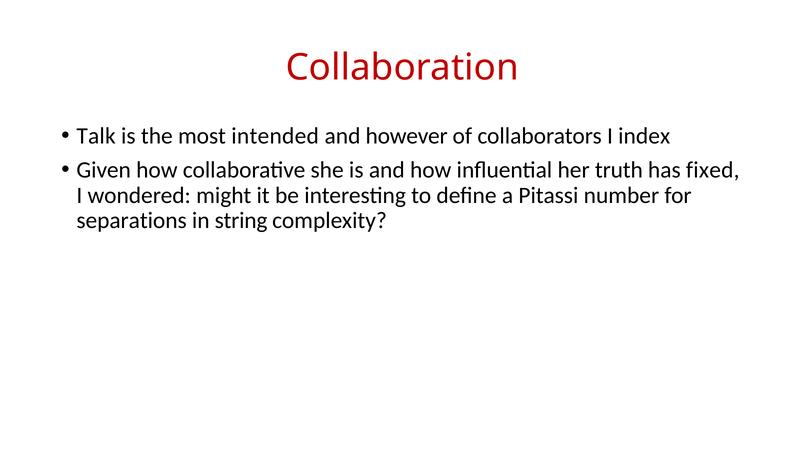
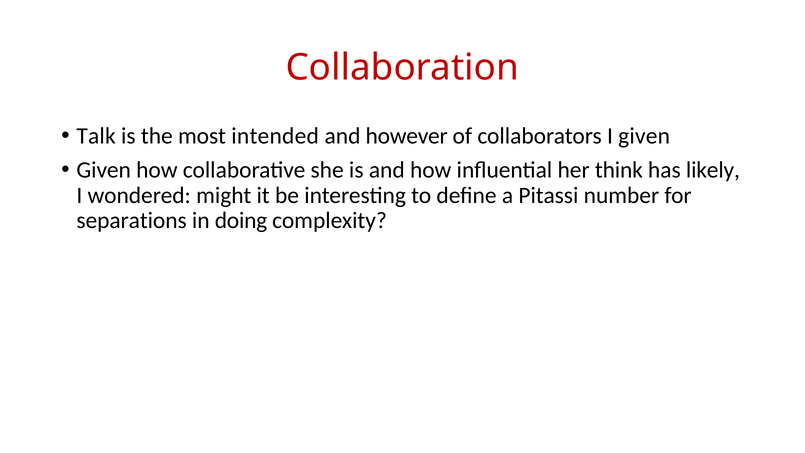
I index: index -> given
truth: truth -> think
fixed: fixed -> likely
string: string -> doing
